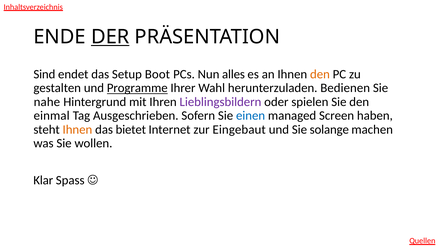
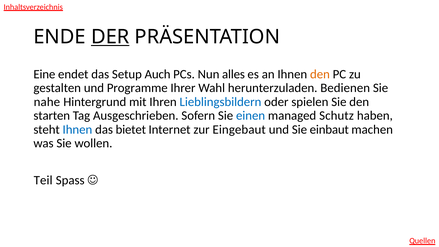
Sind: Sind -> Eine
Boot: Boot -> Auch
Programme underline: present -> none
Lieblingsbildern colour: purple -> blue
einmal: einmal -> starten
Screen: Screen -> Schutz
Ihnen at (77, 130) colour: orange -> blue
solange: solange -> einbaut
Klar: Klar -> Teil
